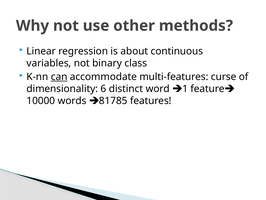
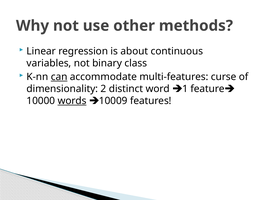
6: 6 -> 2
words underline: none -> present
81785: 81785 -> 10009
